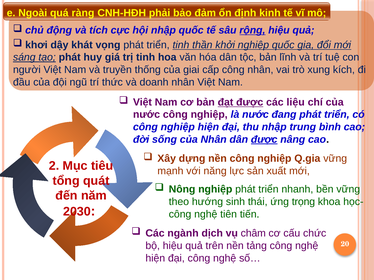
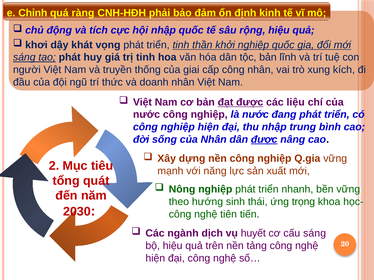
Ngoài: Ngoài -> Chỉnh
rộng underline: present -> none
châm: châm -> huyết
cấu chức: chức -> sáng
